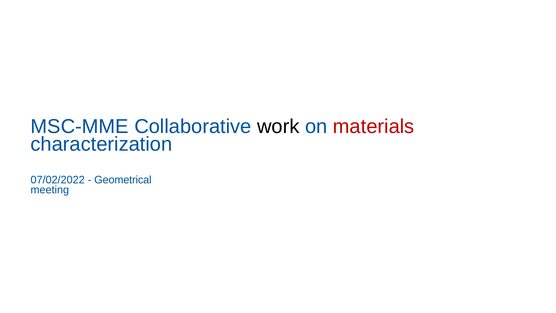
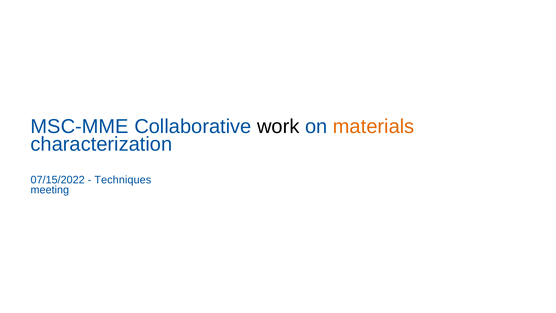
materials colour: red -> orange
07/02/2022: 07/02/2022 -> 07/15/2022
Geometrical: Geometrical -> Techniques
